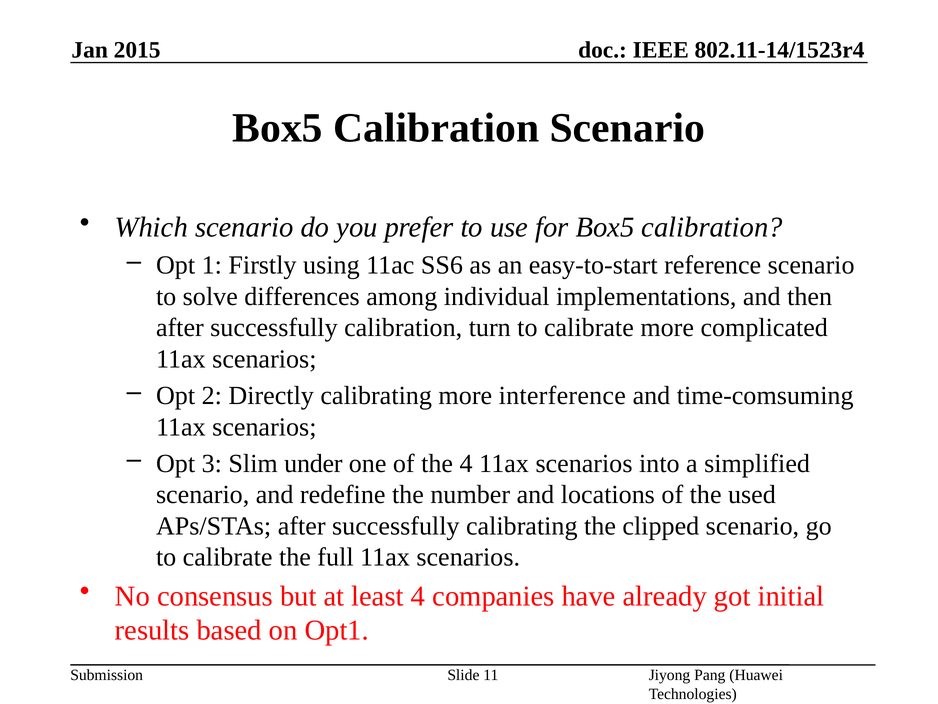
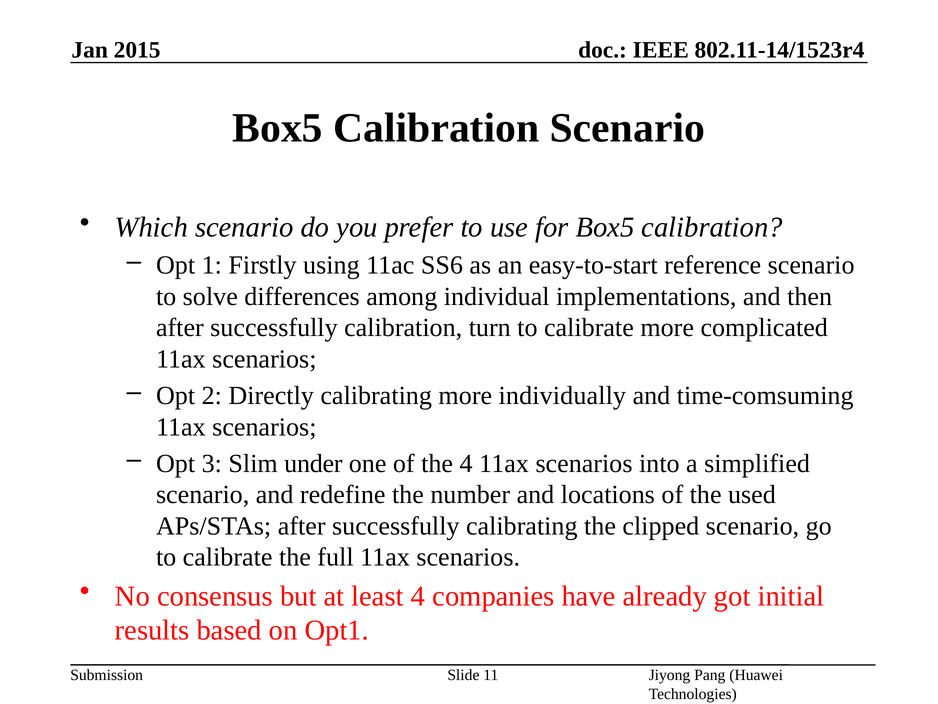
interference: interference -> individually
